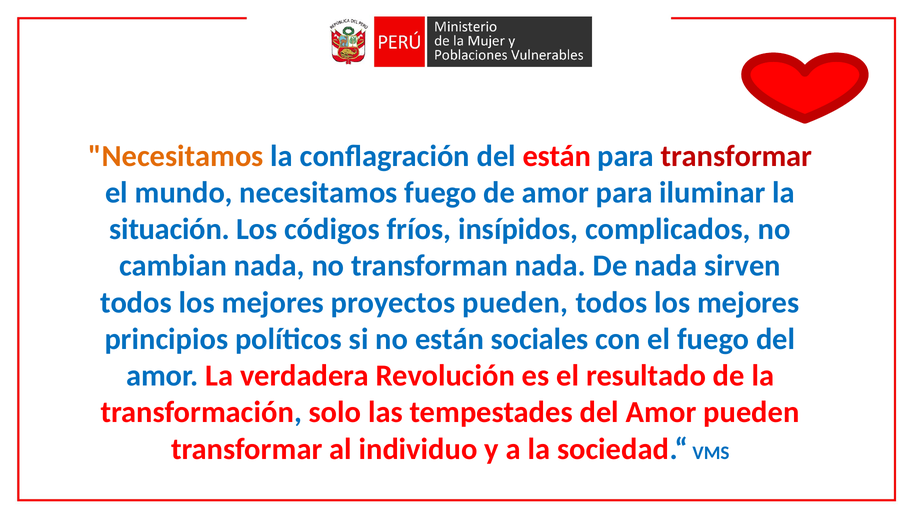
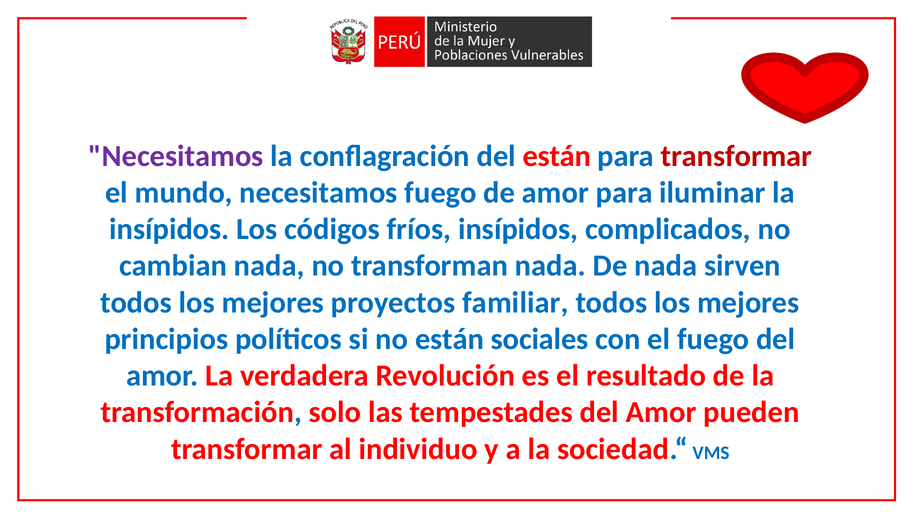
Necesitamos at (176, 156) colour: orange -> purple
situación at (170, 229): situación -> insípidos
proyectos pueden: pueden -> familiar
